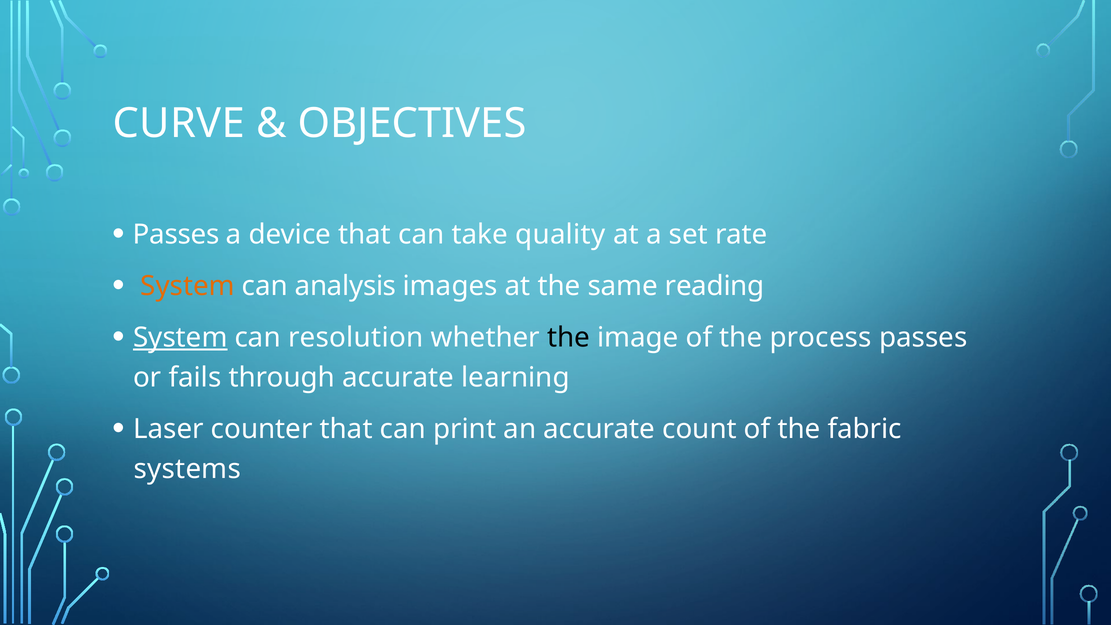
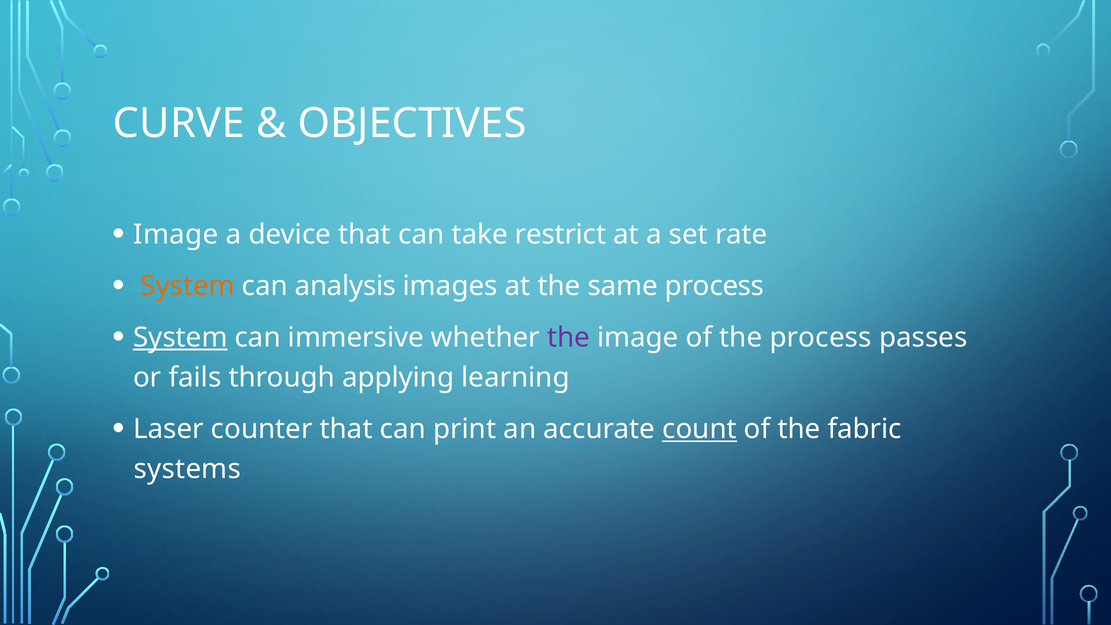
Passes at (176, 234): Passes -> Image
quality: quality -> restrict
same reading: reading -> process
resolution: resolution -> immersive
the at (569, 338) colour: black -> purple
through accurate: accurate -> applying
count underline: none -> present
